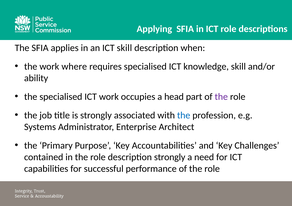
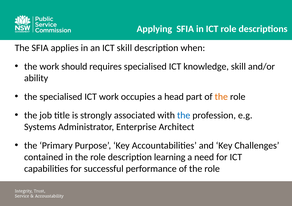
where: where -> should
the at (221, 97) colour: purple -> orange
description strongly: strongly -> learning
